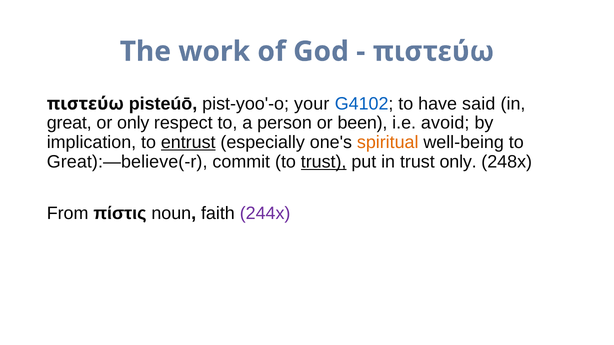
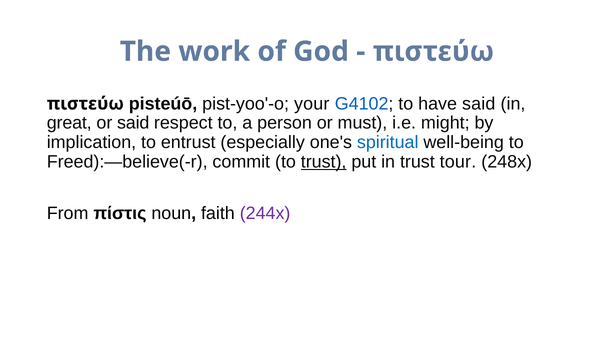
or only: only -> said
been: been -> must
avoid: avoid -> might
entrust underline: present -> none
spiritual colour: orange -> blue
Great):—believe(-r: Great):—believe(-r -> Freed):—believe(-r
trust only: only -> tour
